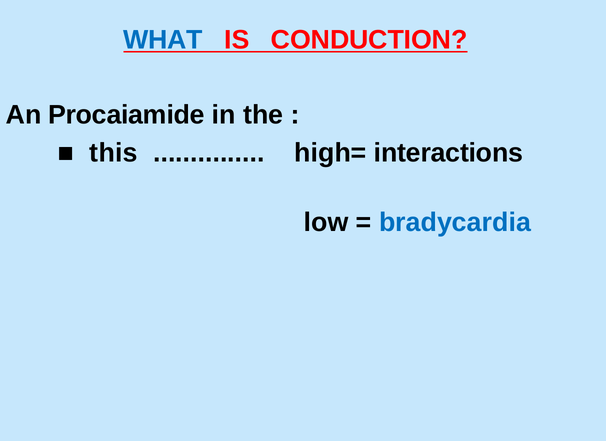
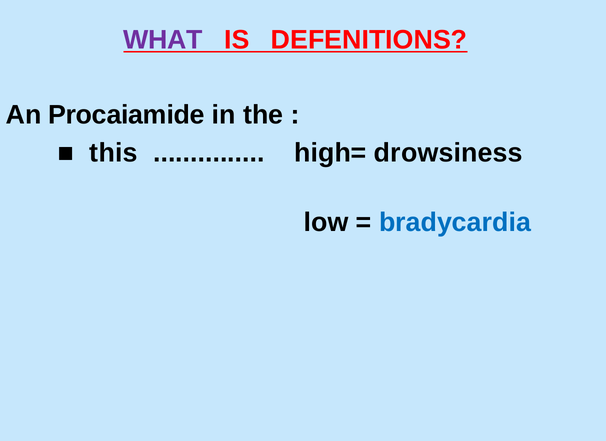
WHAT colour: blue -> purple
CONDUCTION: CONDUCTION -> DEFENITIONS
interactions: interactions -> drowsiness
